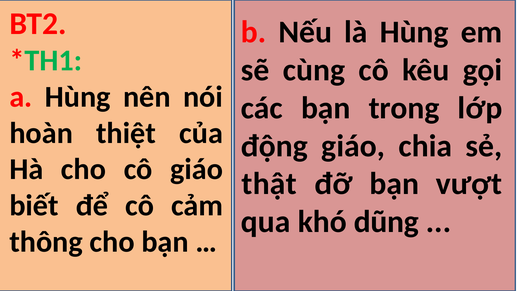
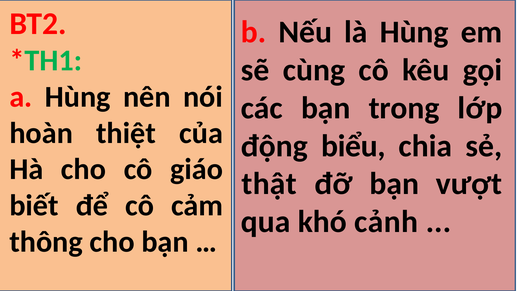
động giáo: giáo -> biểu
dũng: dũng -> cảnh
